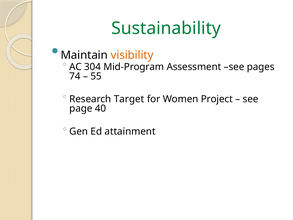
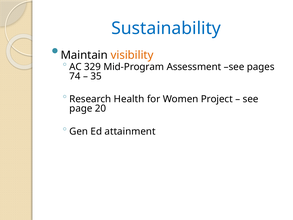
Sustainability colour: green -> blue
304: 304 -> 329
55: 55 -> 35
Target: Target -> Health
40: 40 -> 20
